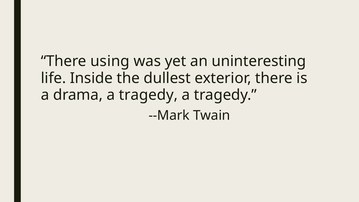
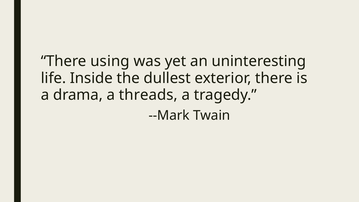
drama a tragedy: tragedy -> threads
